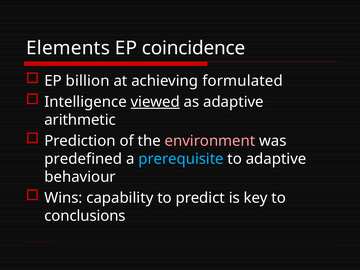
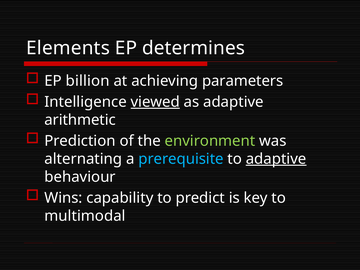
coincidence: coincidence -> determines
formulated: formulated -> parameters
environment colour: pink -> light green
predefined: predefined -> alternating
adaptive at (276, 159) underline: none -> present
conclusions: conclusions -> multimodal
